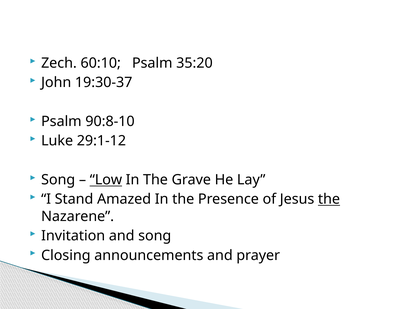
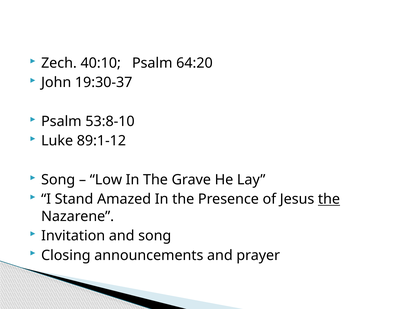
60:10: 60:10 -> 40:10
35:20: 35:20 -> 64:20
90:8-10: 90:8-10 -> 53:8-10
29:1-12: 29:1-12 -> 89:1-12
Low underline: present -> none
